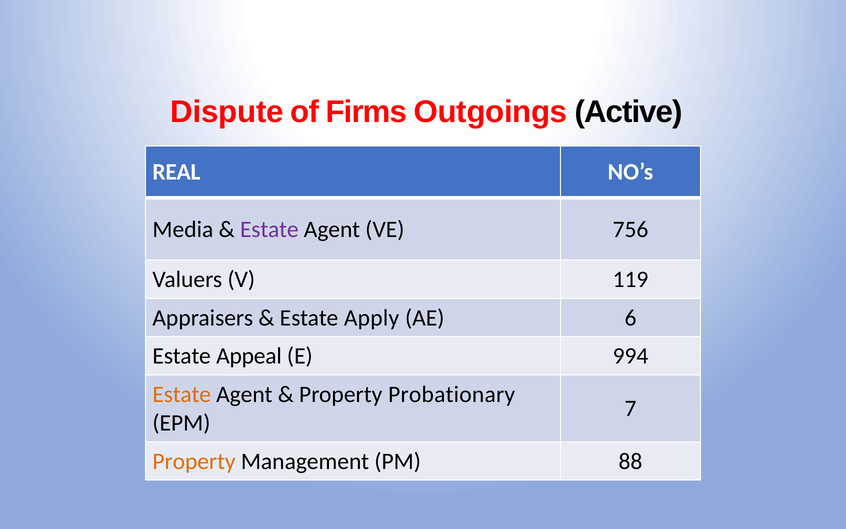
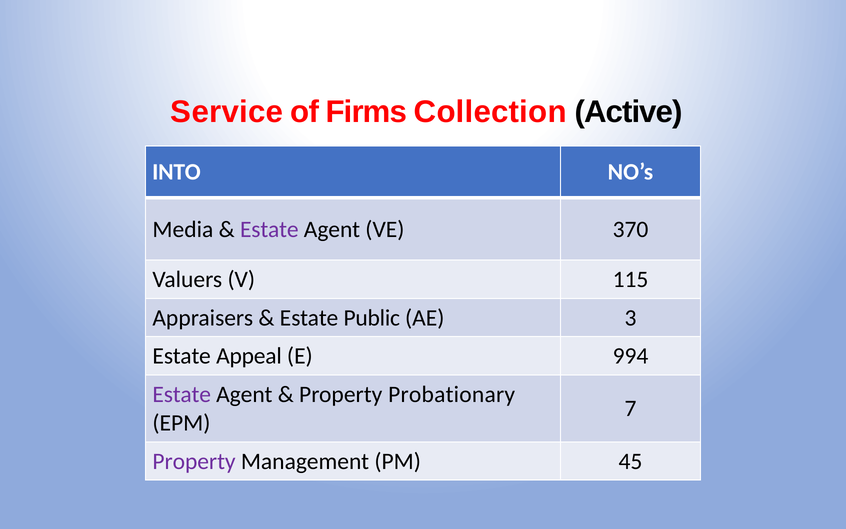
Dispute: Dispute -> Service
Outgoings: Outgoings -> Collection
REAL: REAL -> INTO
756: 756 -> 370
119: 119 -> 115
Apply: Apply -> Public
6: 6 -> 3
Estate at (182, 394) colour: orange -> purple
Property at (194, 461) colour: orange -> purple
88: 88 -> 45
